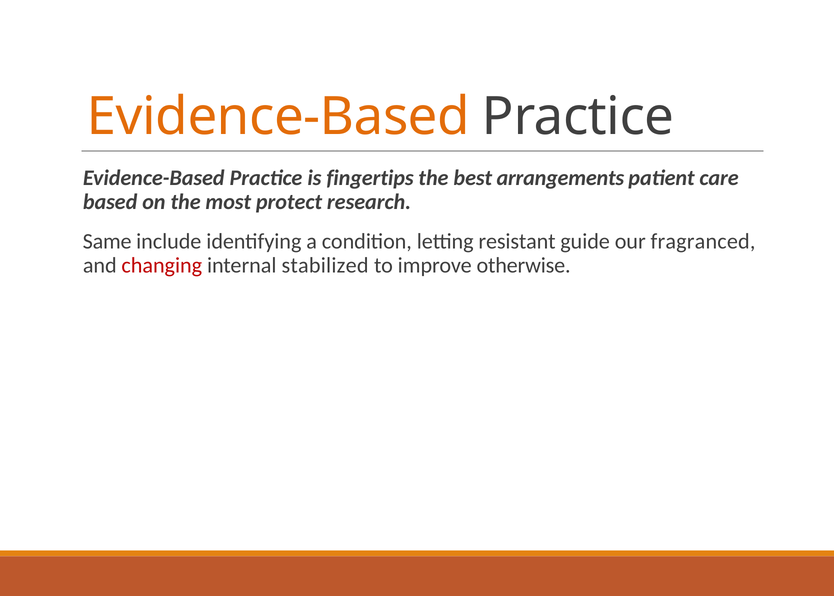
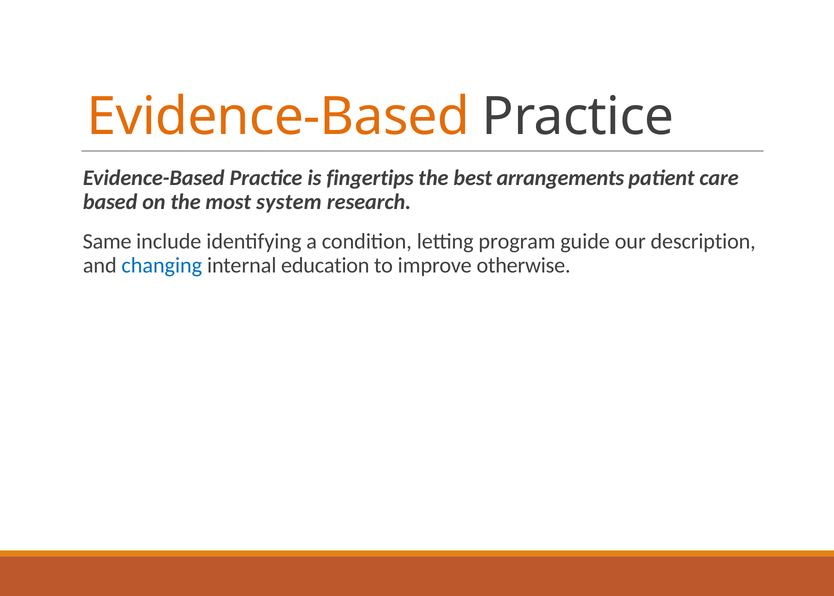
protect: protect -> system
resistant: resistant -> program
fragranced: fragranced -> description
changing colour: red -> blue
stabilized: stabilized -> education
